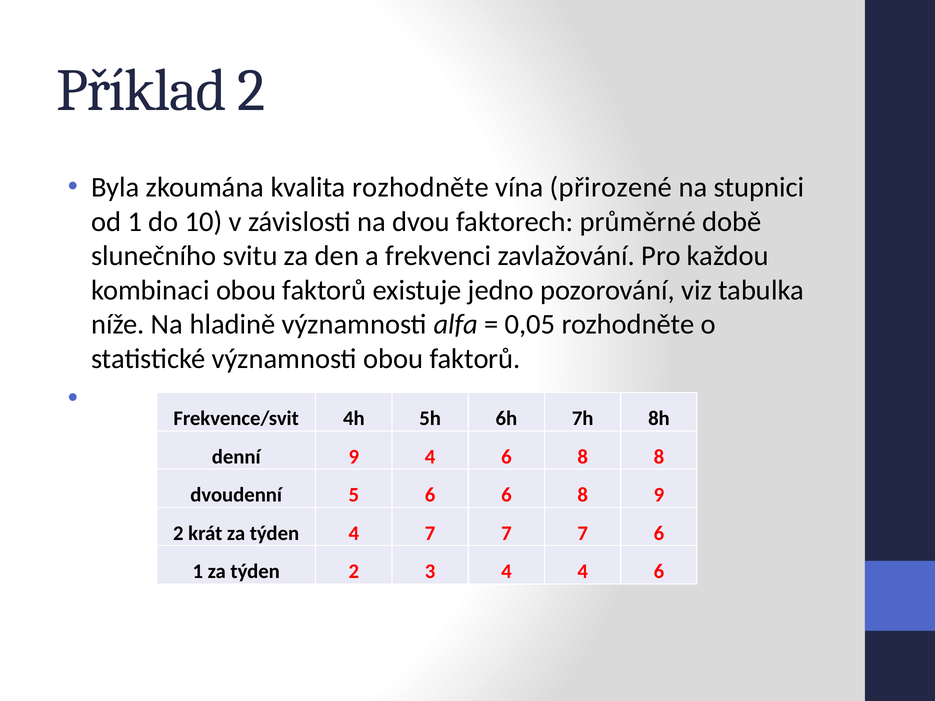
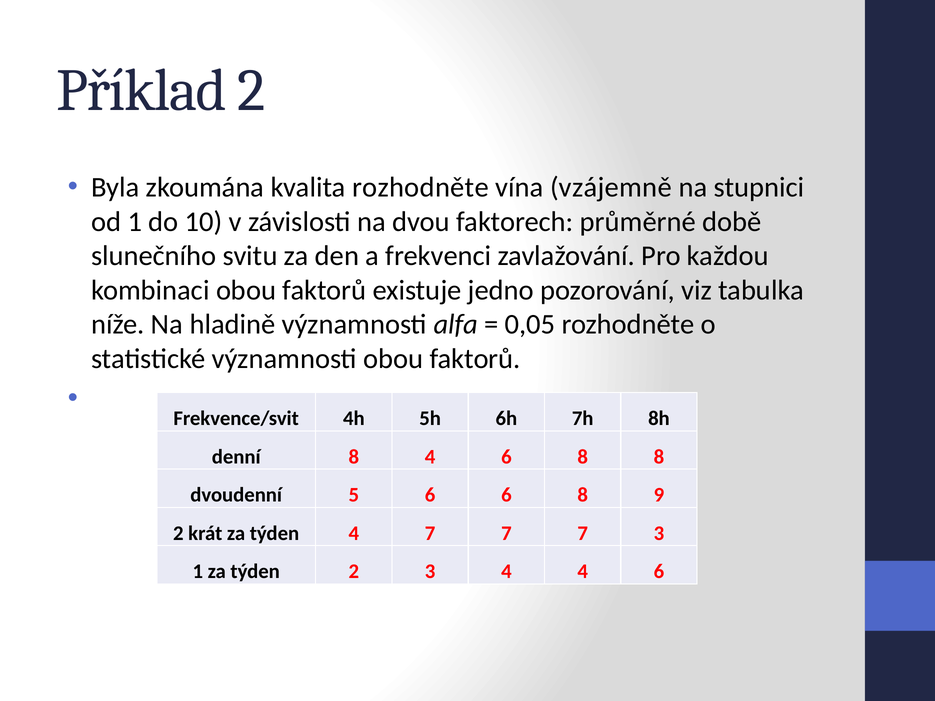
přirozené: přirozené -> vzájemně
denní 9: 9 -> 8
7 6: 6 -> 3
